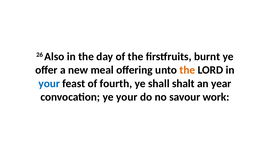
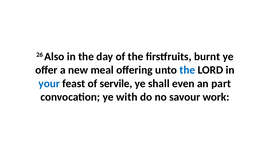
the at (187, 70) colour: orange -> blue
fourth: fourth -> servile
shalt: shalt -> even
year: year -> part
ye your: your -> with
